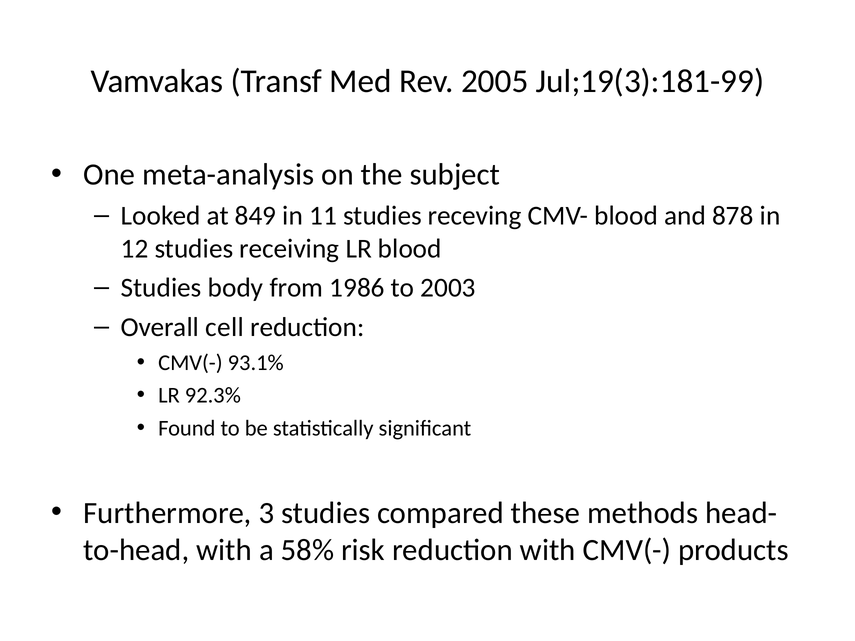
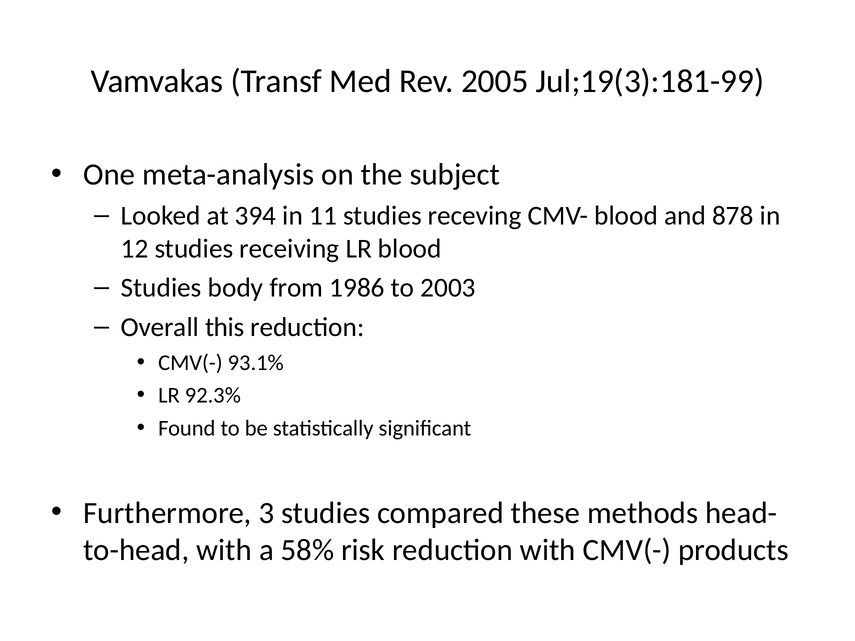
849: 849 -> 394
cell: cell -> this
